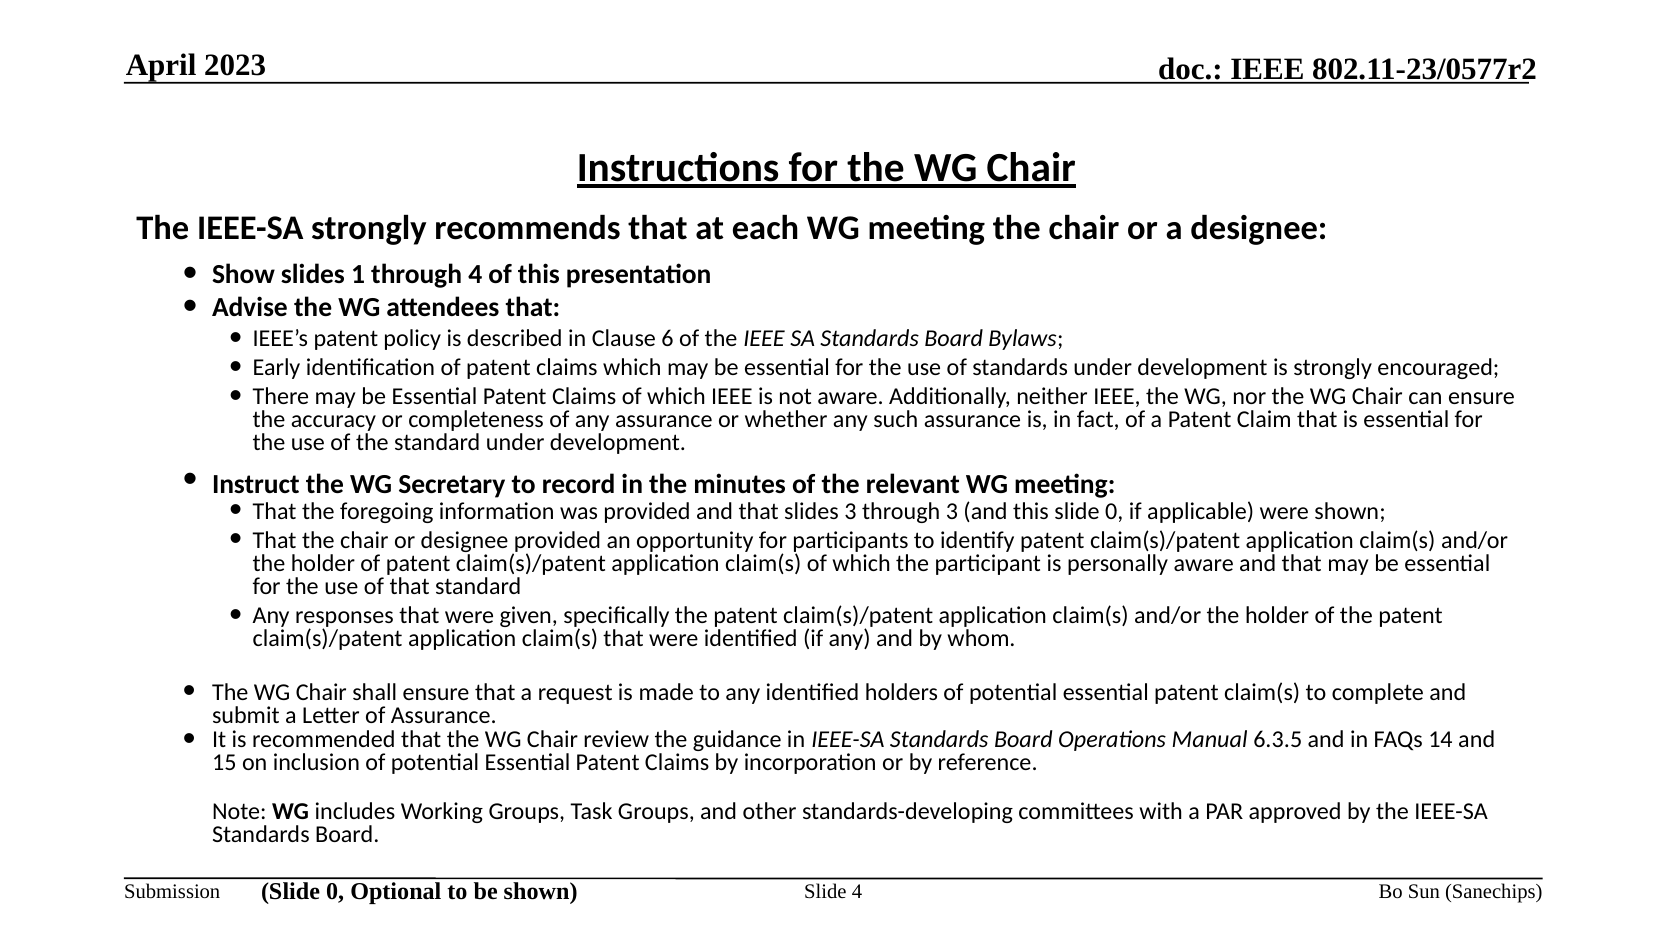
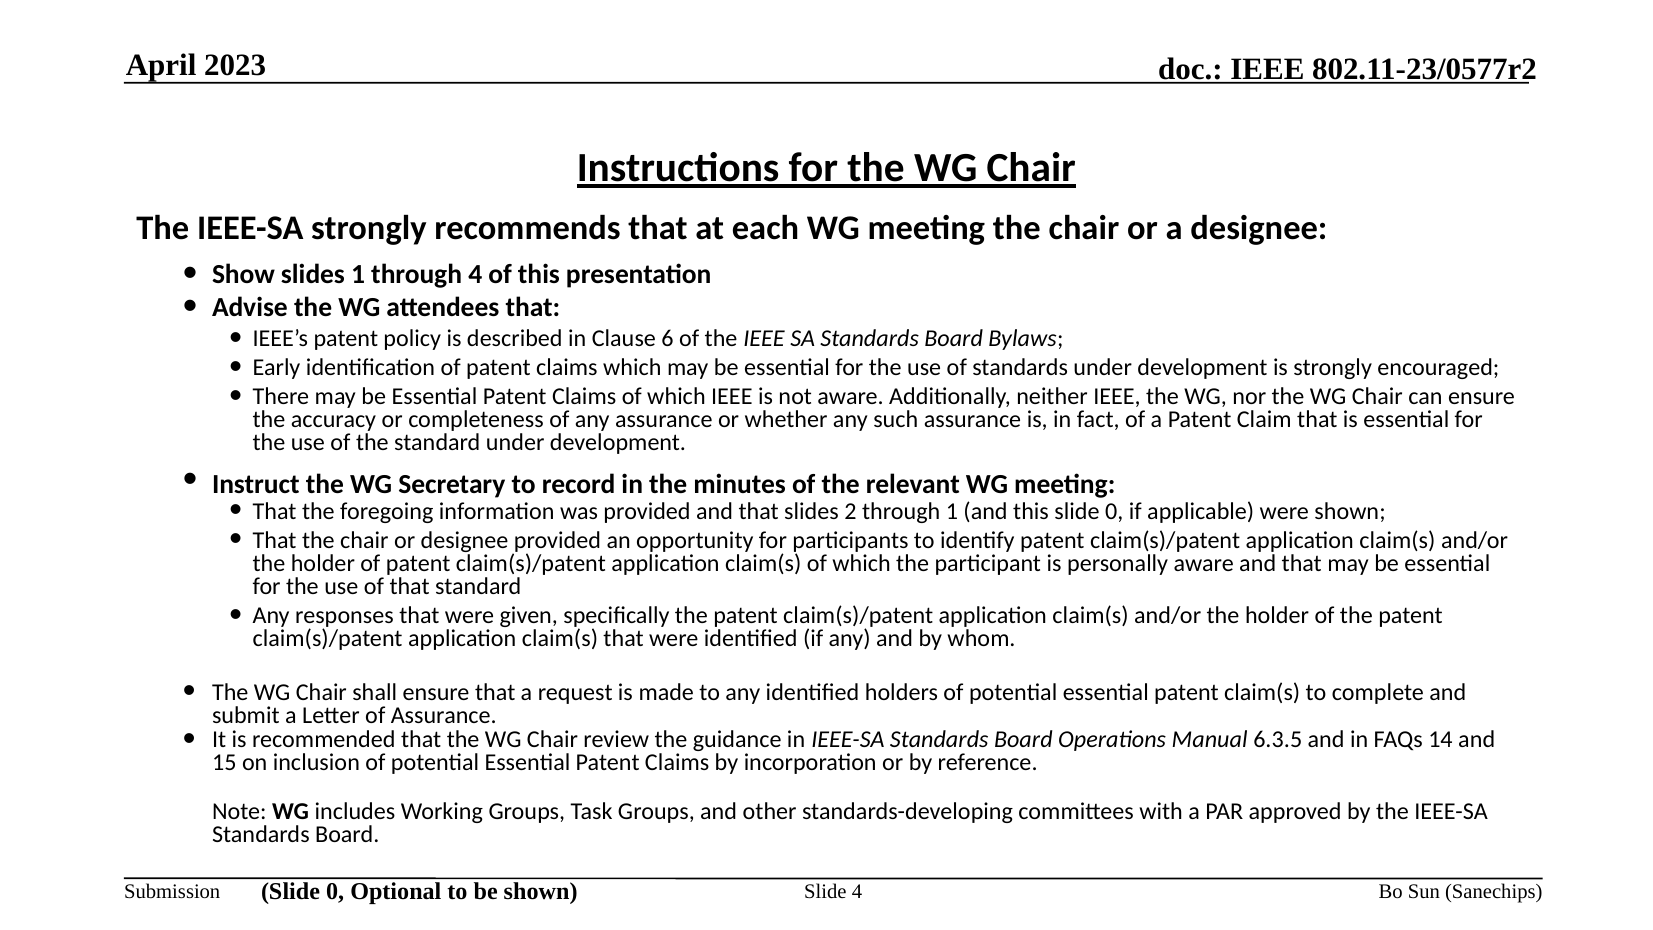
slides 3: 3 -> 2
through 3: 3 -> 1
